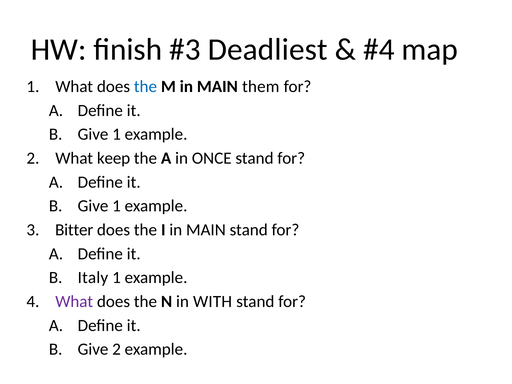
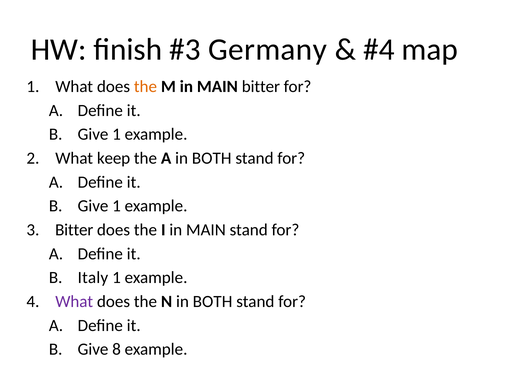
Deadliest: Deadliest -> Germany
the at (145, 87) colour: blue -> orange
MAIN them: them -> bitter
A in ONCE: ONCE -> BOTH
N in WITH: WITH -> BOTH
Give 2: 2 -> 8
